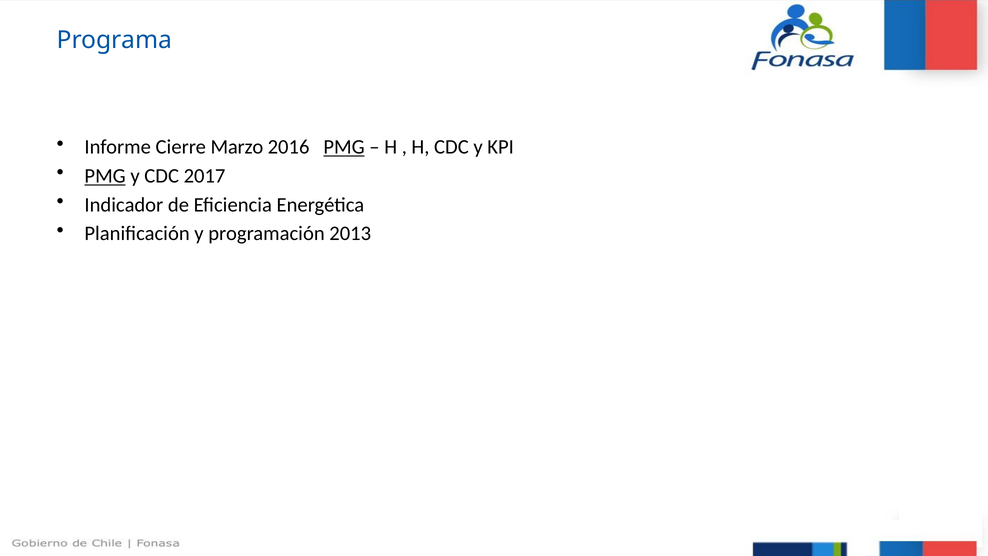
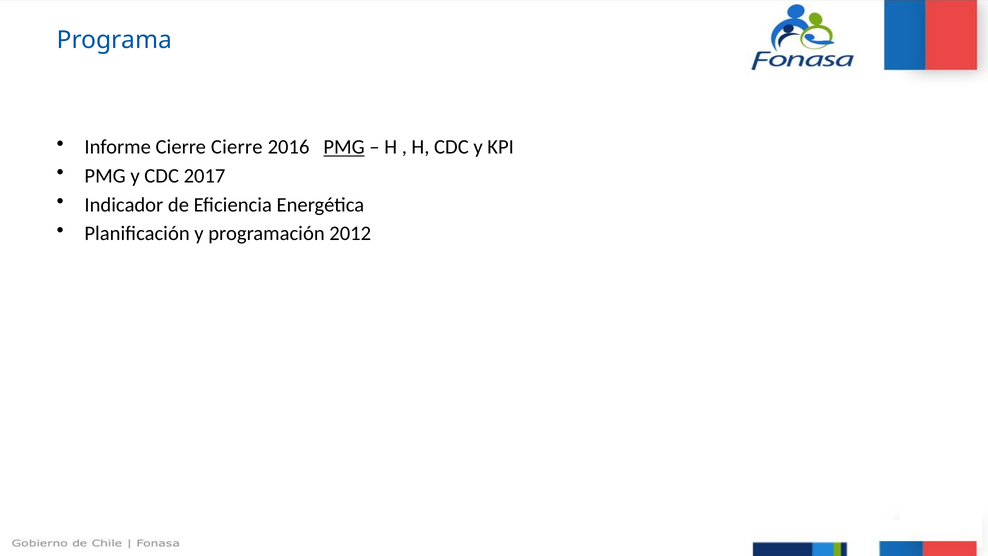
Cierre Marzo: Marzo -> Cierre
PMG at (105, 176) underline: present -> none
2013: 2013 -> 2012
